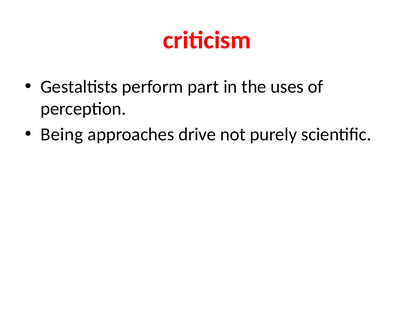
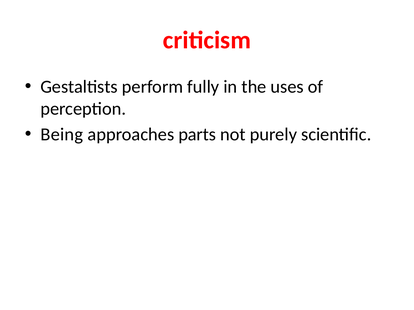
part: part -> fully
drive: drive -> parts
